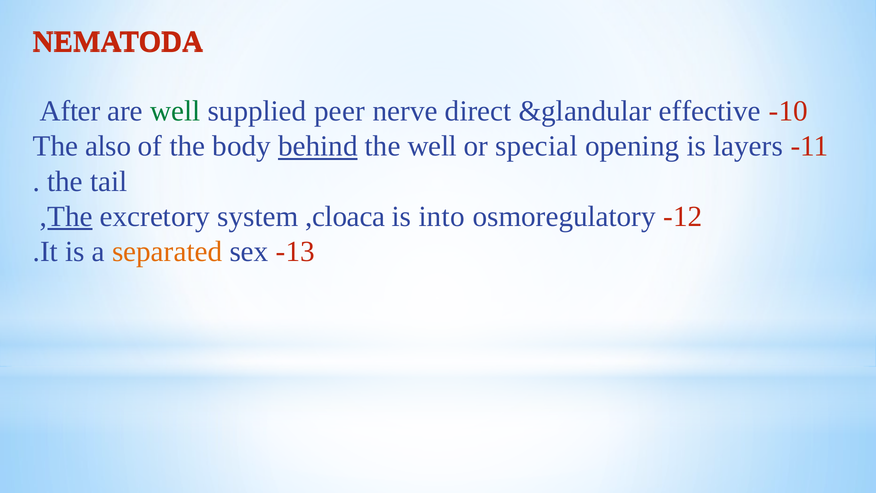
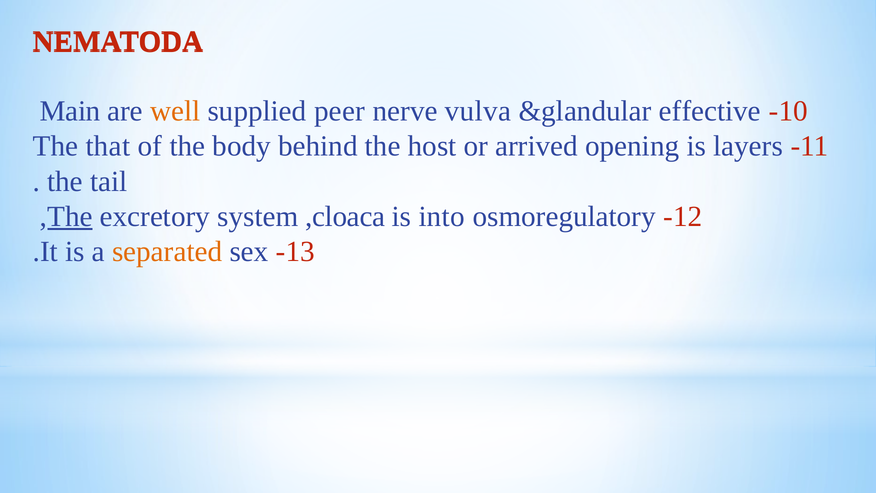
After: After -> Main
well at (175, 111) colour: green -> orange
direct: direct -> vulva
also: also -> that
behind underline: present -> none
the well: well -> host
special: special -> arrived
